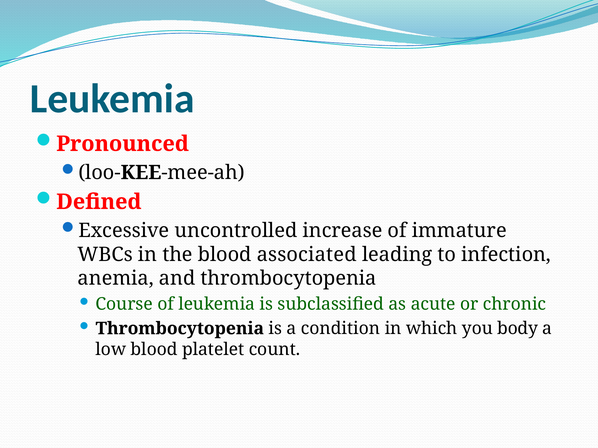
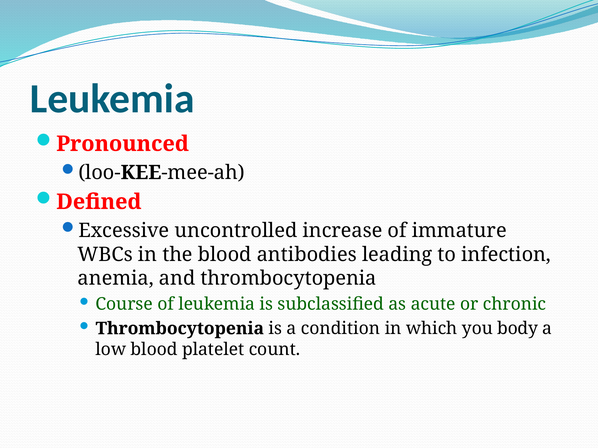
associated: associated -> antibodies
